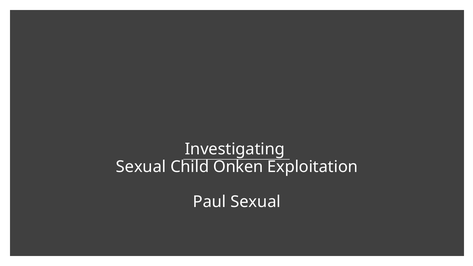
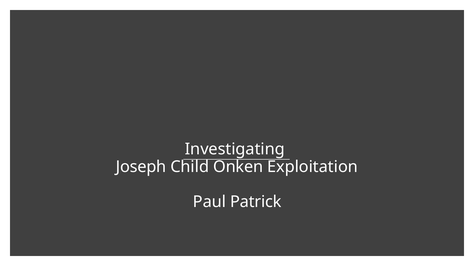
Sexual at (141, 167): Sexual -> Joseph
Paul Sexual: Sexual -> Patrick
